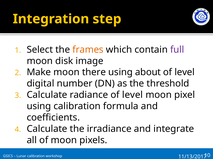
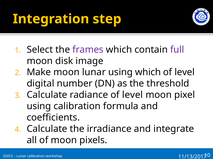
frames colour: orange -> purple
moon there: there -> lunar
using about: about -> which
